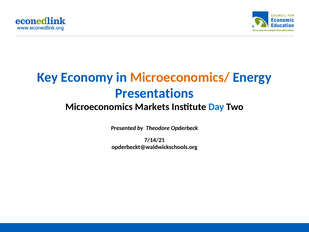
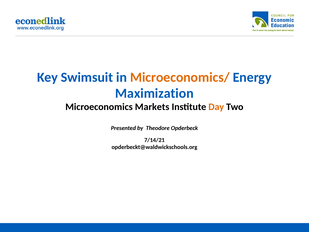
Economy: Economy -> Swimsuit
Presentations: Presentations -> Maximization
Day colour: blue -> orange
